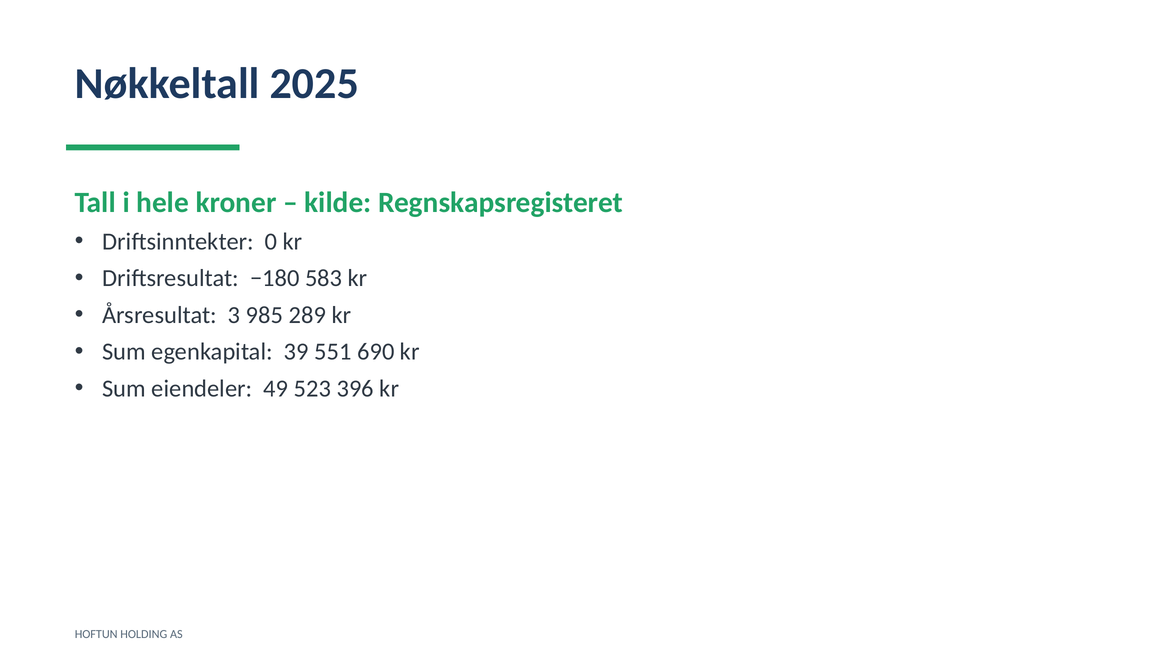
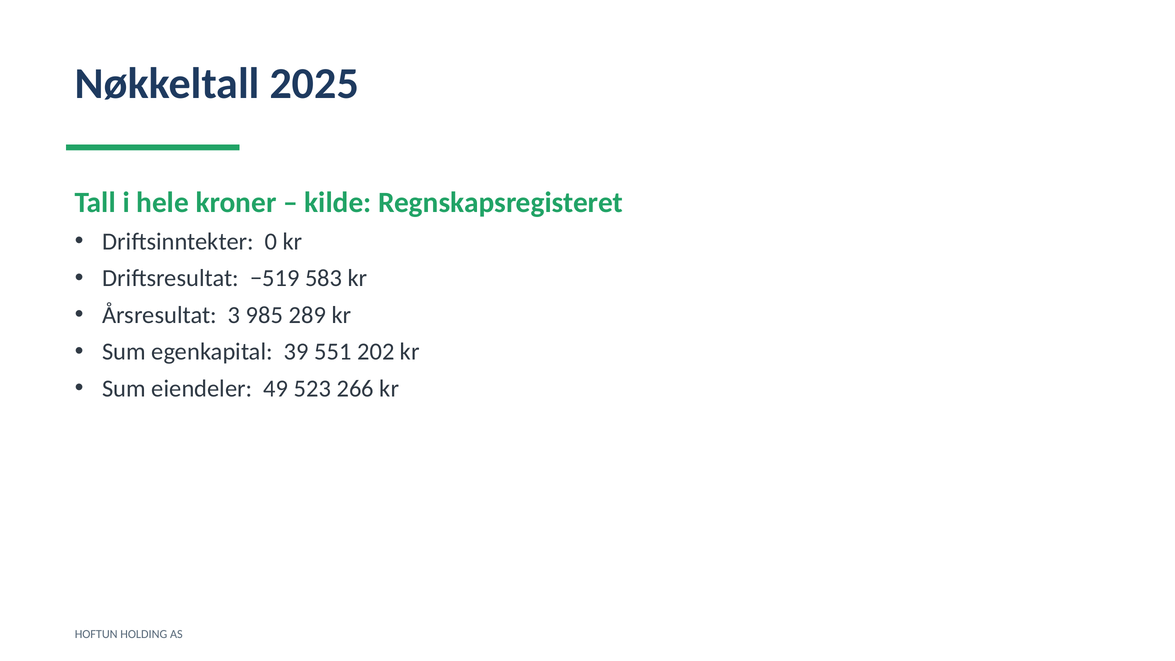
−180: −180 -> −519
690: 690 -> 202
396: 396 -> 266
